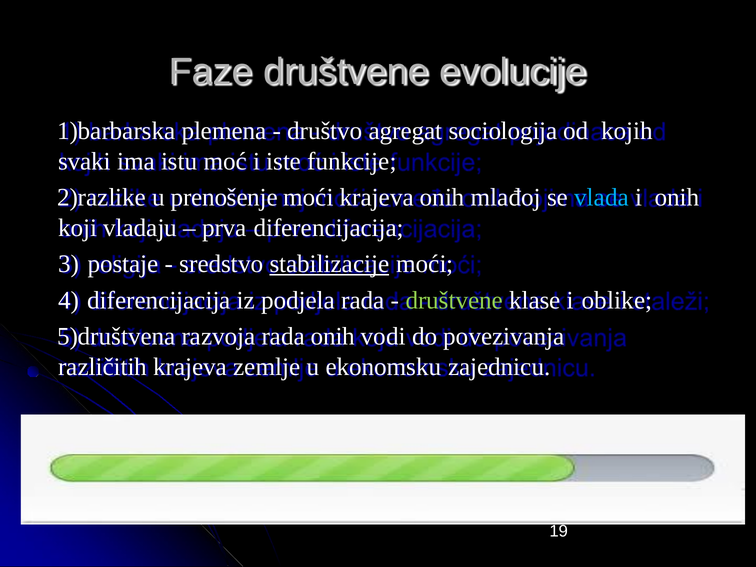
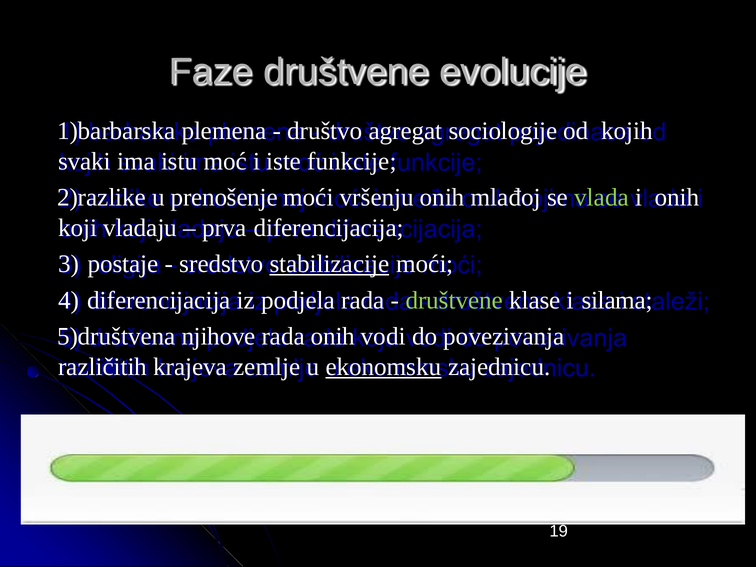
sociologija: sociologija -> sociologije
moći krajeva: krajeva -> vršenju
vlada colour: light blue -> light green
oblike: oblike -> silama
razvoja: razvoja -> njihove
ekonomsku underline: none -> present
